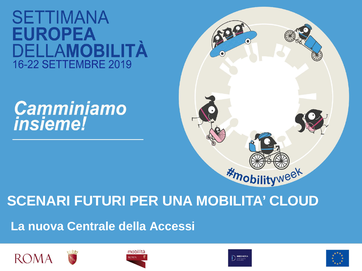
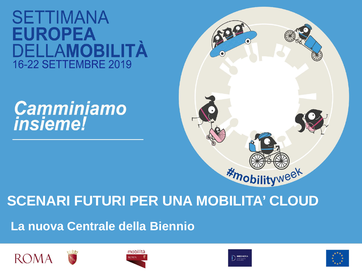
Accessi: Accessi -> Biennio
